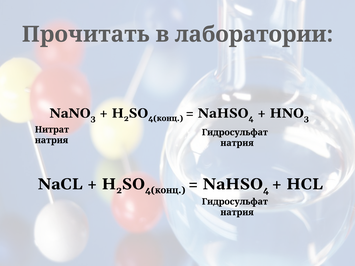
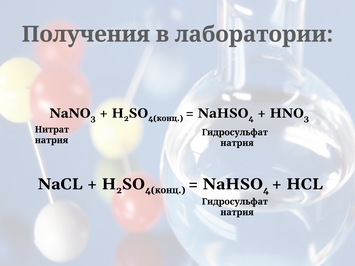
Прочитать: Прочитать -> Получения
